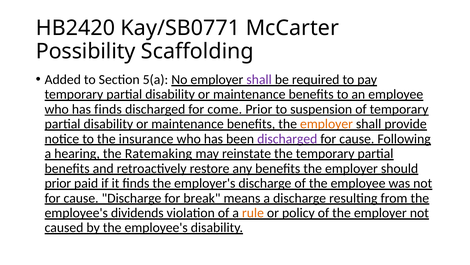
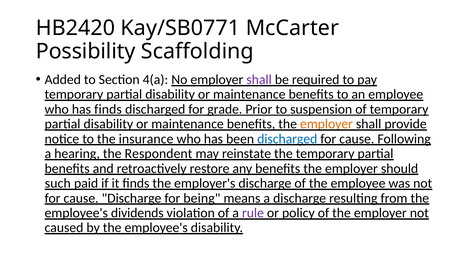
5(a: 5(a -> 4(a
come: come -> grade
discharged at (287, 139) colour: purple -> blue
Ratemaking: Ratemaking -> Respondent
prior at (58, 183): prior -> such
break: break -> being
rule colour: orange -> purple
